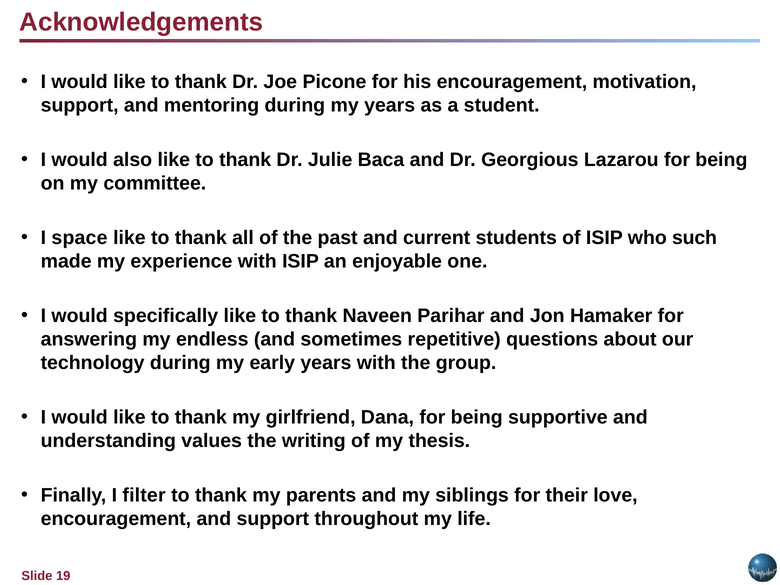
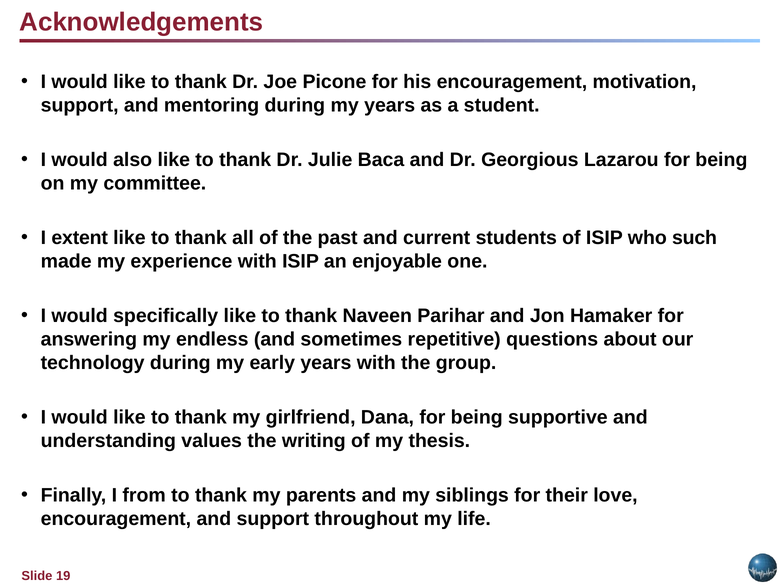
space: space -> extent
filter: filter -> from
